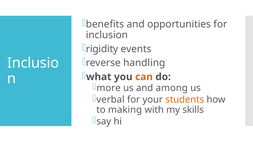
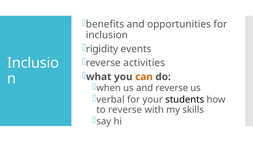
handling: handling -> activities
more: more -> when
and among: among -> reverse
students colour: orange -> black
to making: making -> reverse
